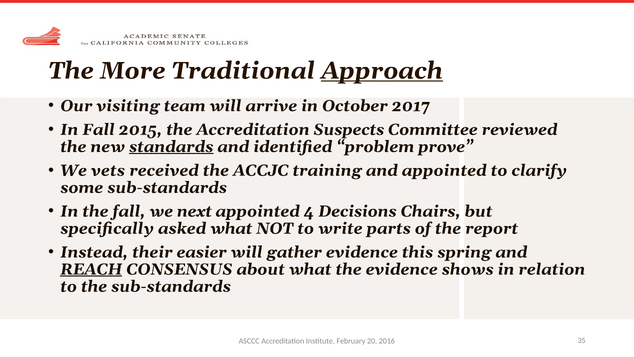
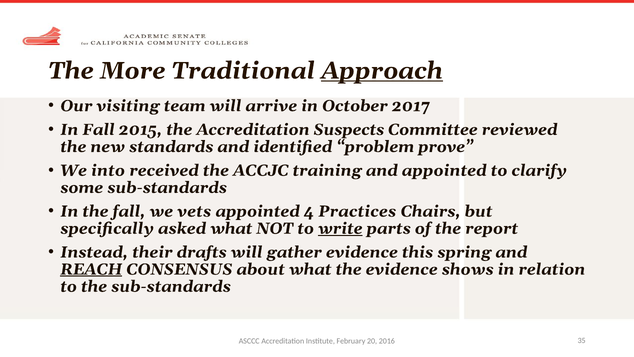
standards underline: present -> none
vets: vets -> into
next: next -> vets
Decisions: Decisions -> Practices
write underline: none -> present
easier: easier -> drafts
